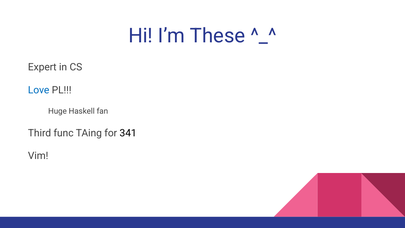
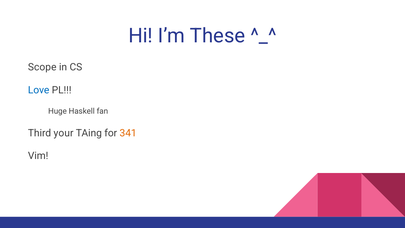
Expert: Expert -> Scope
func: func -> your
341 colour: black -> orange
